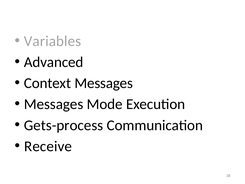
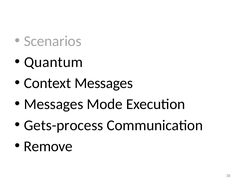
Variables: Variables -> Scenarios
Advanced: Advanced -> Quantum
Receive: Receive -> Remove
